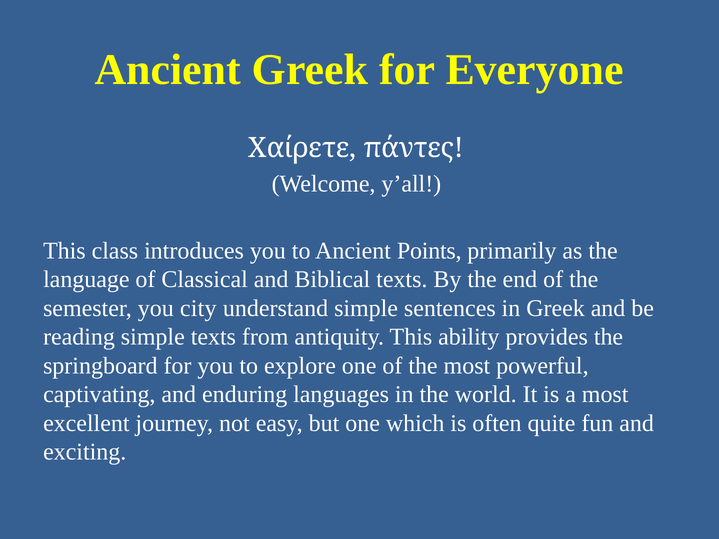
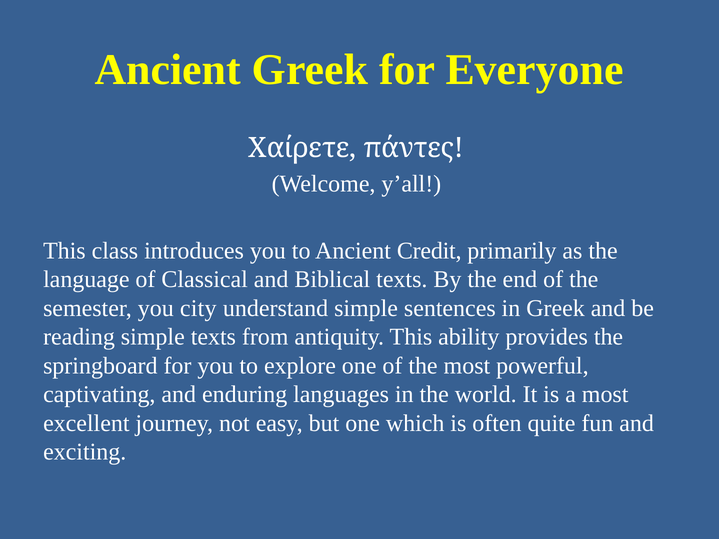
Points: Points -> Credit
